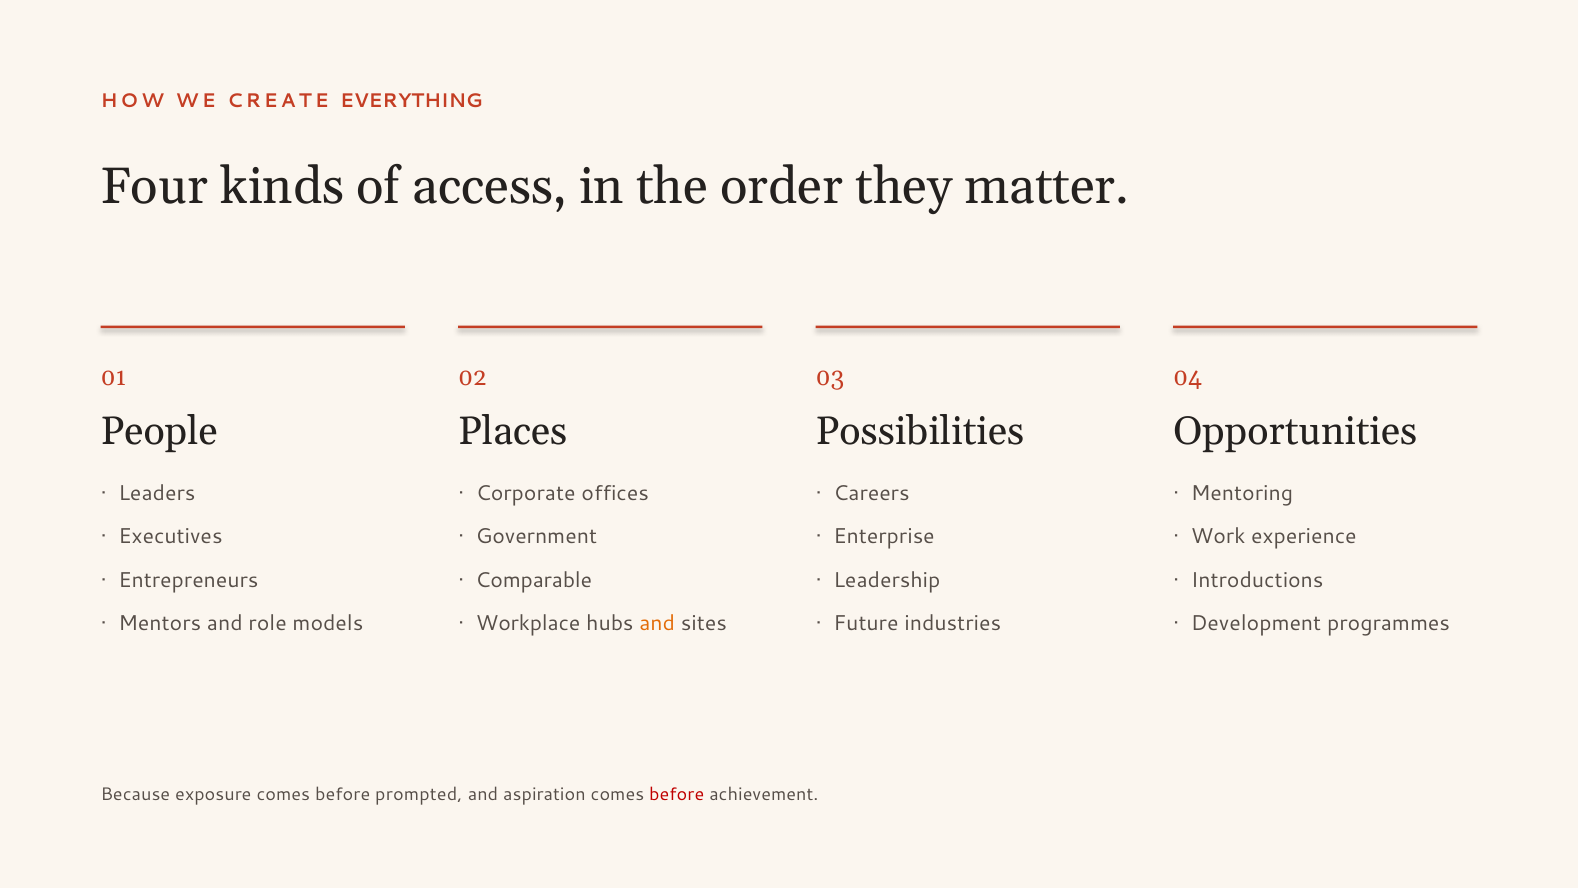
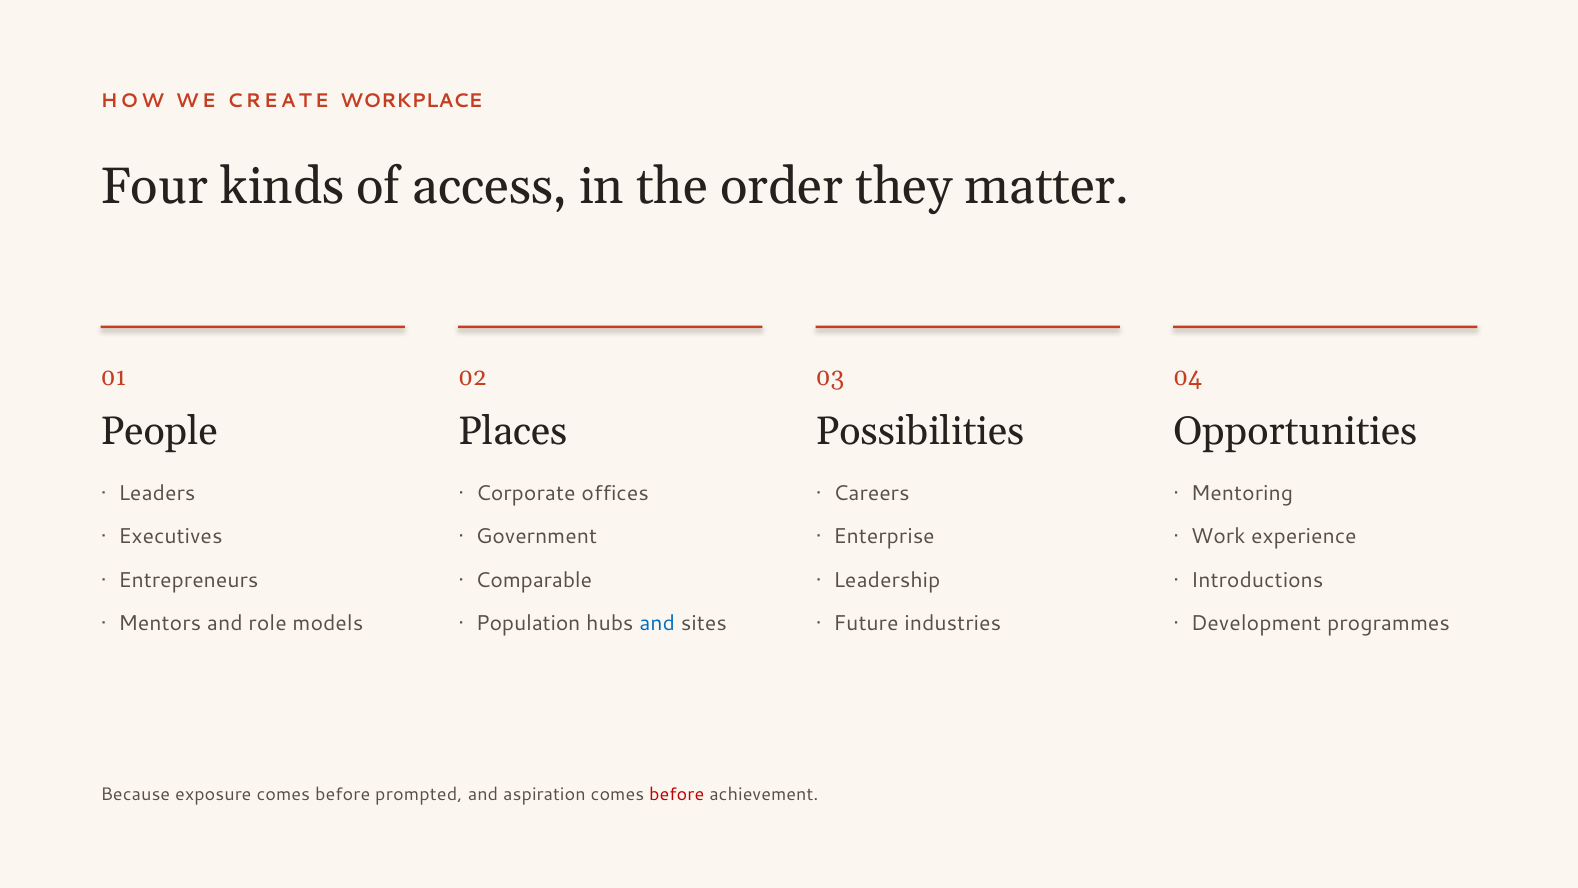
EVERYTHING: EVERYTHING -> WORKPLACE
Workplace: Workplace -> Population
and at (657, 624) colour: orange -> blue
